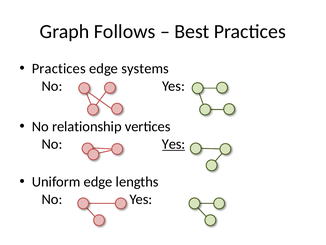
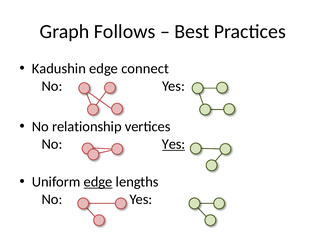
Practices at (59, 68): Practices -> Kadushin
systems: systems -> connect
edge at (98, 182) underline: none -> present
